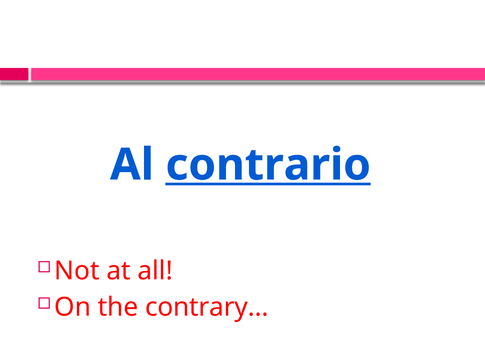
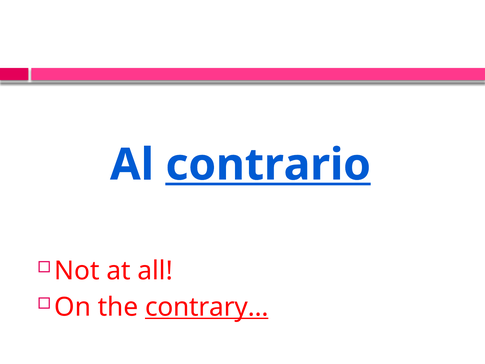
contrary… underline: none -> present
